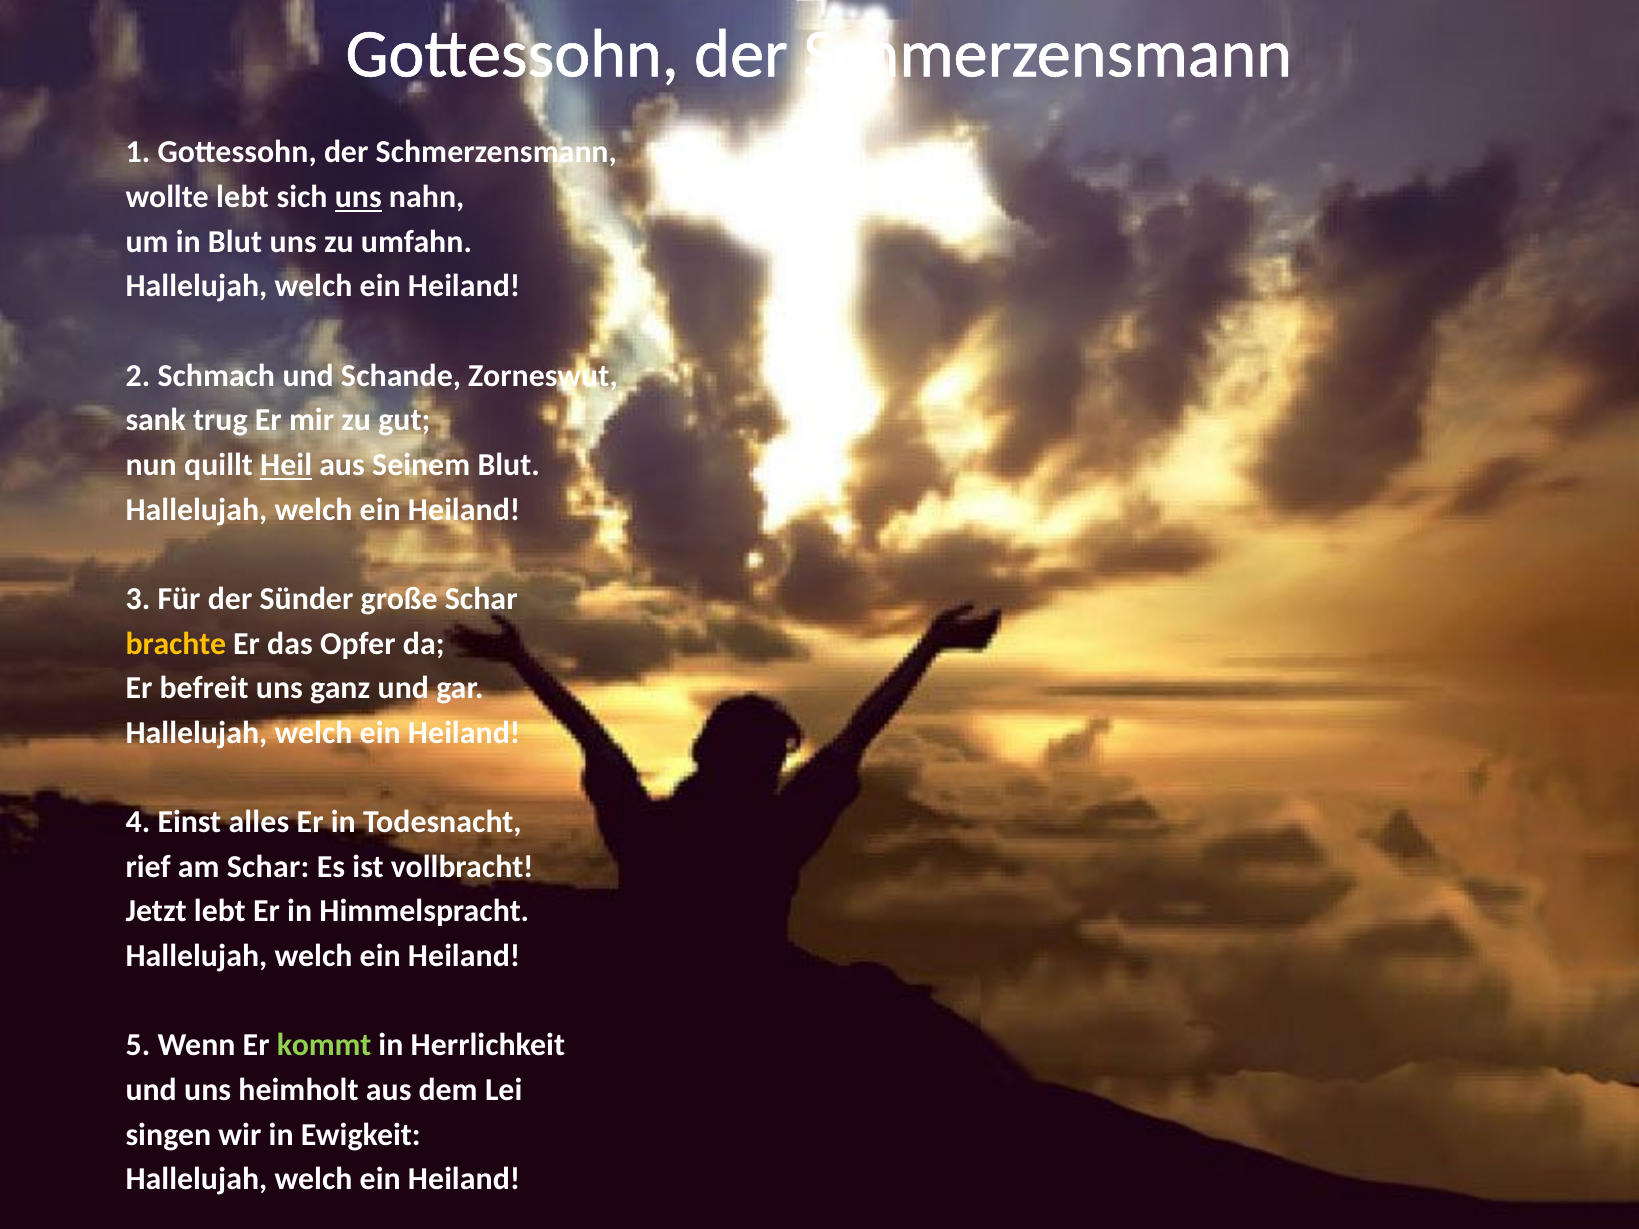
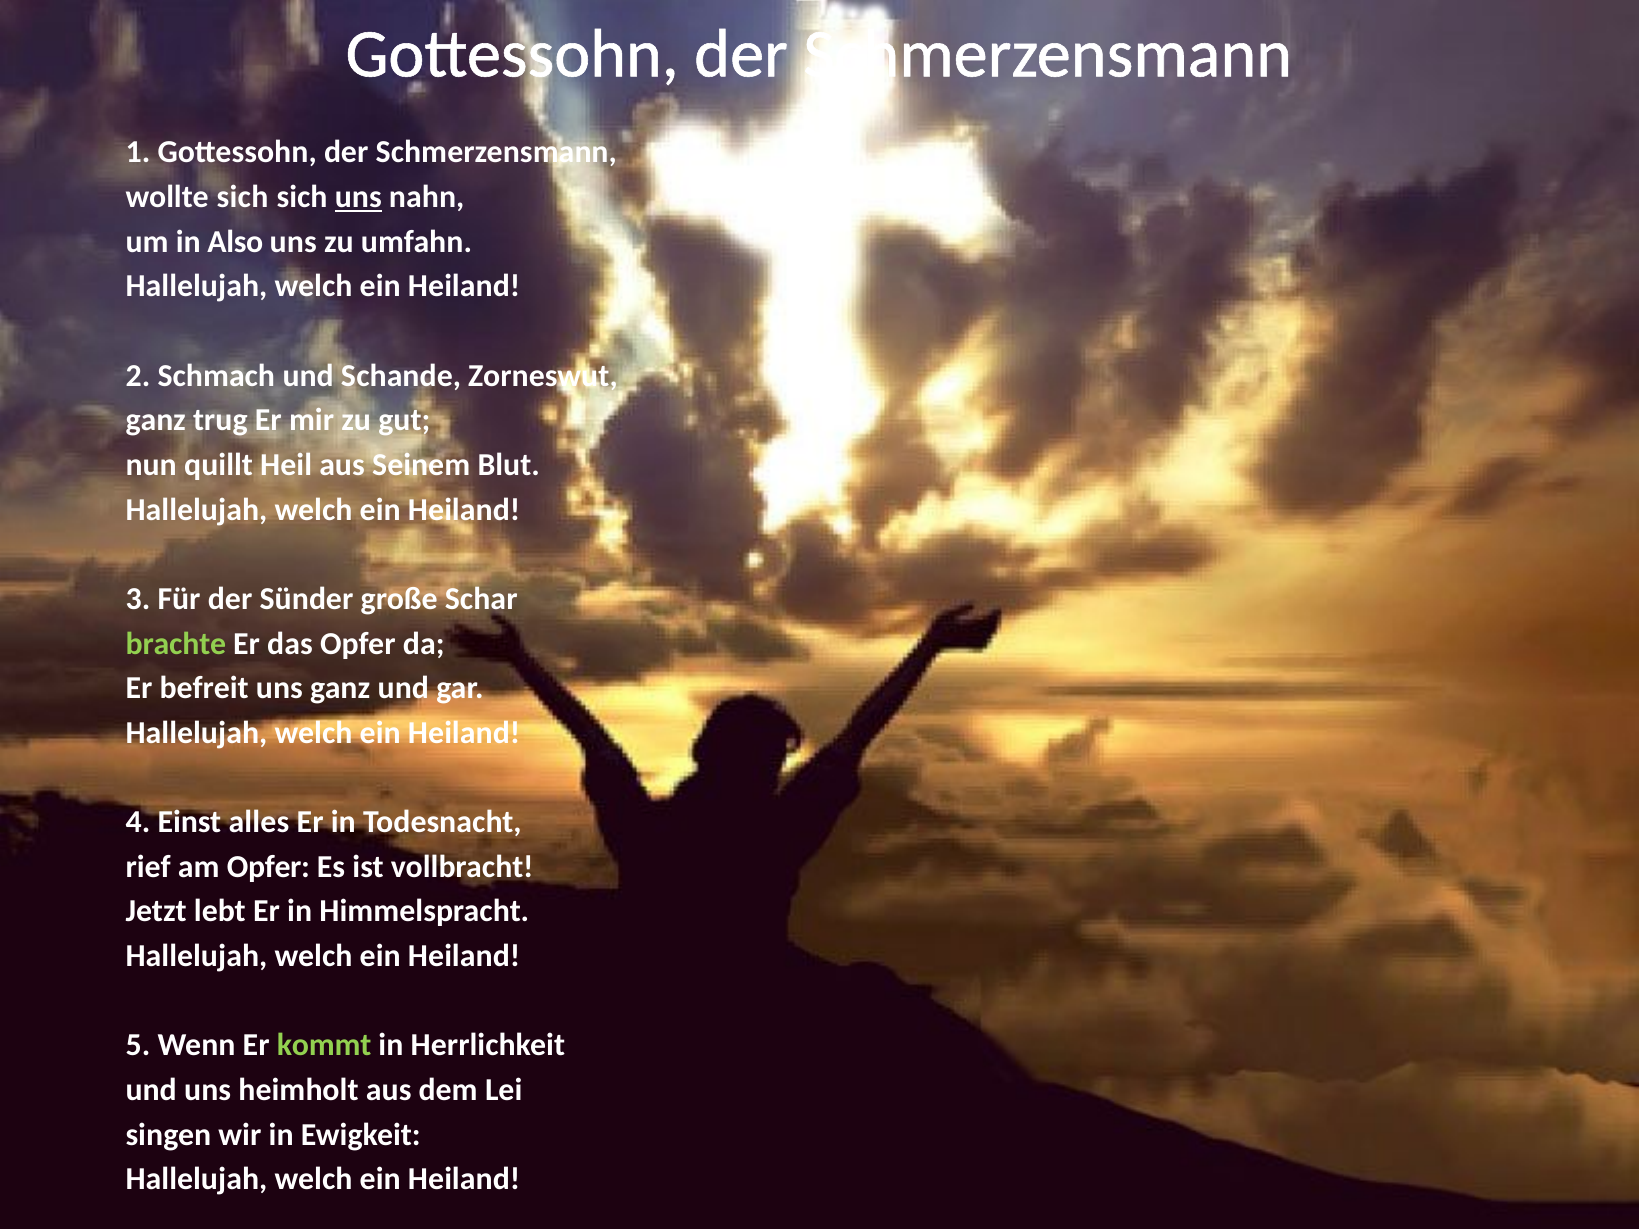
wollte lebt: lebt -> sich
in Blut: Blut -> Also
sank at (156, 420): sank -> ganz
Heil underline: present -> none
brachte colour: yellow -> light green
am Schar: Schar -> Opfer
